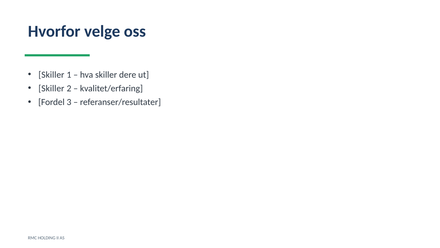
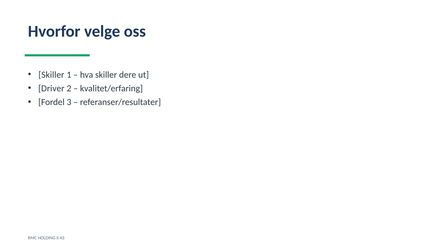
Skiller at (51, 88): Skiller -> Driver
